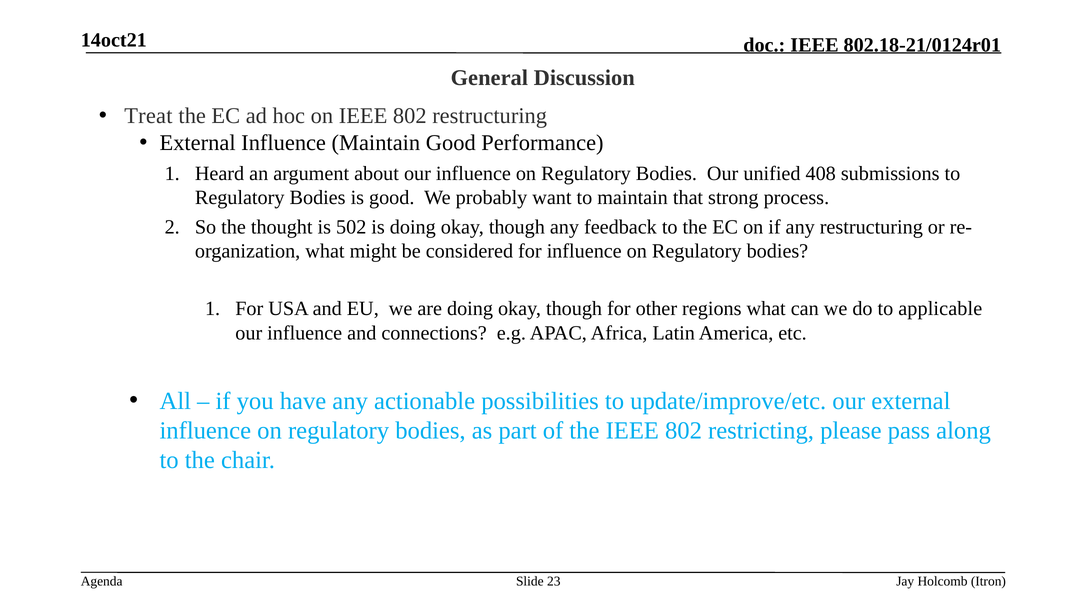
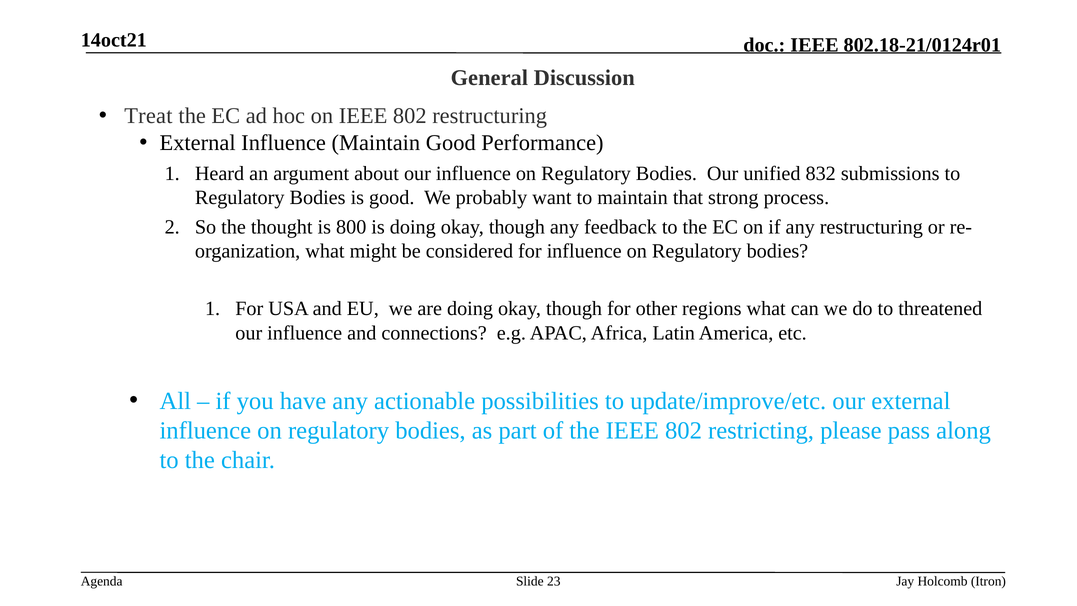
408: 408 -> 832
502: 502 -> 800
applicable: applicable -> threatened
